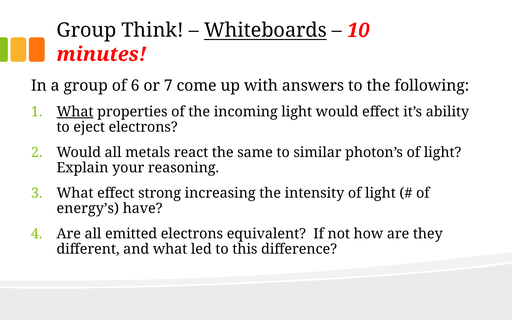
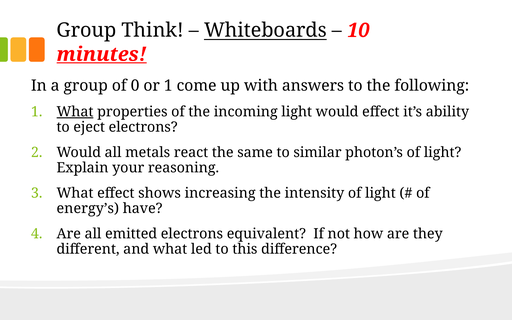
minutes underline: none -> present
6: 6 -> 0
or 7: 7 -> 1
strong: strong -> shows
